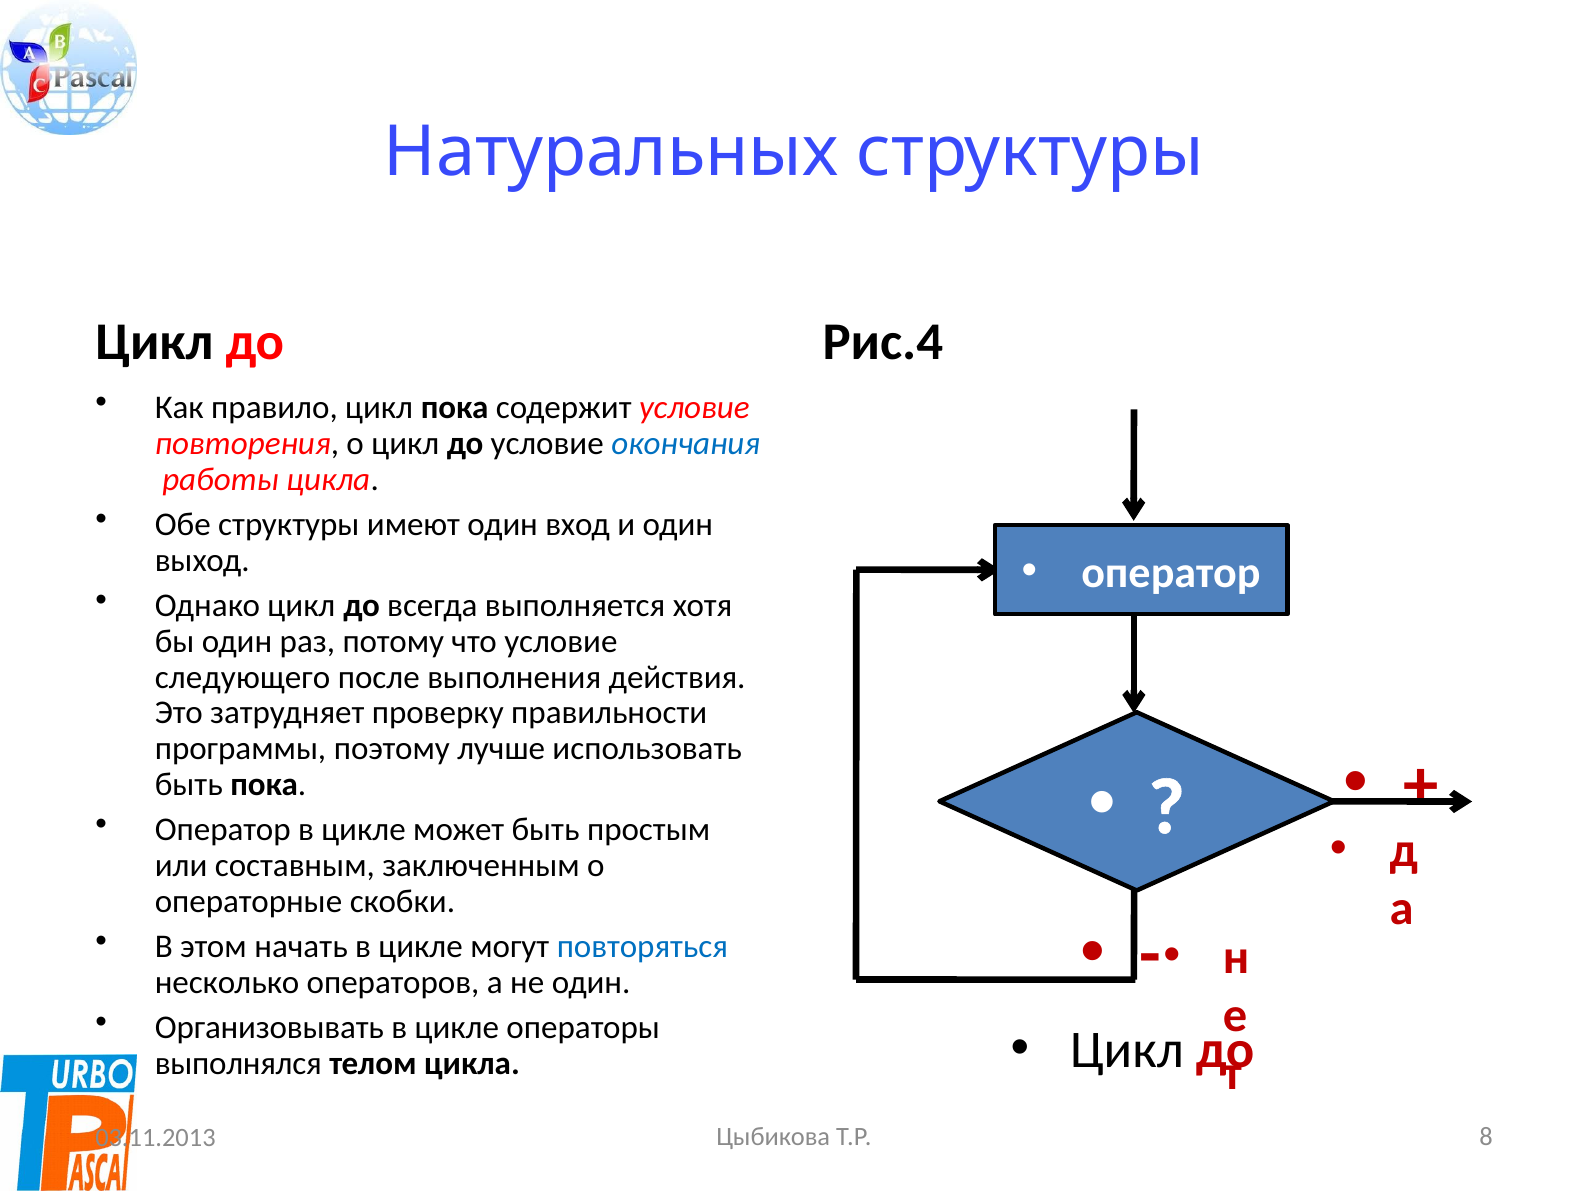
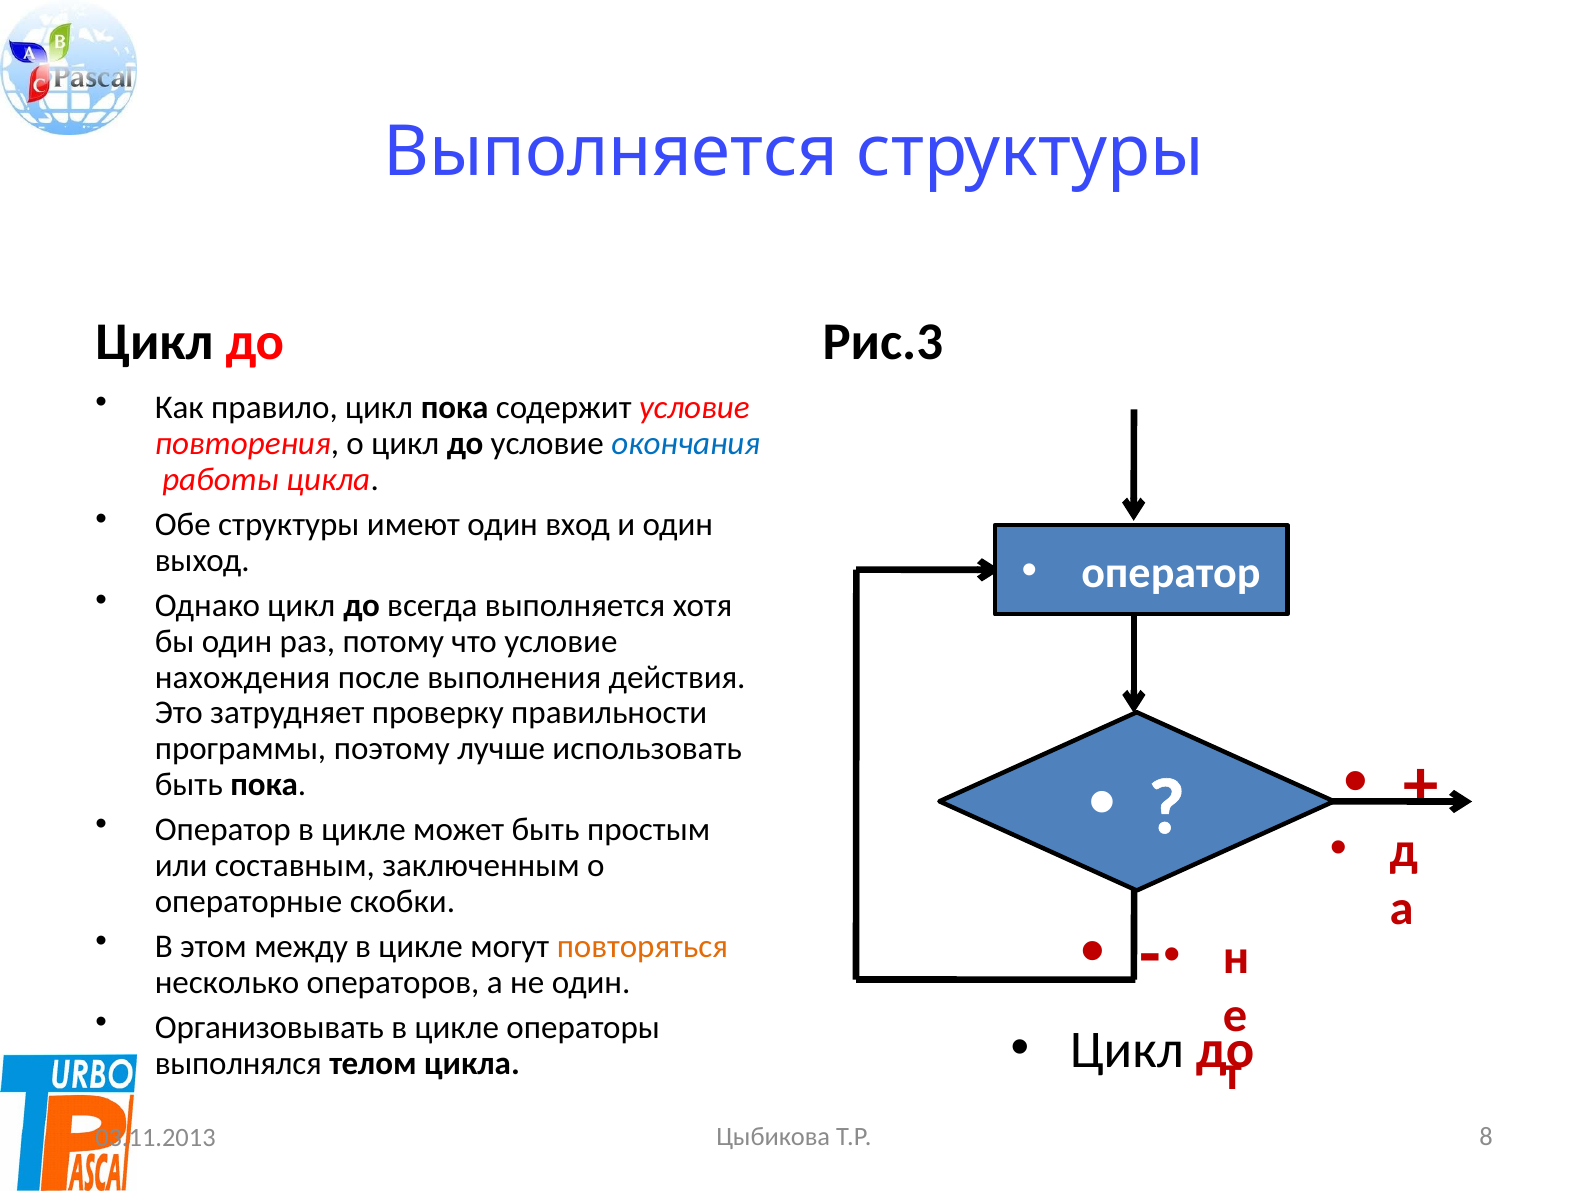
Натуральных at (611, 152): Натуральных -> Выполняется
Рис.4: Рис.4 -> Рис.3
следующего: следующего -> нахождения
начать: начать -> между
повторяться colour: blue -> orange
